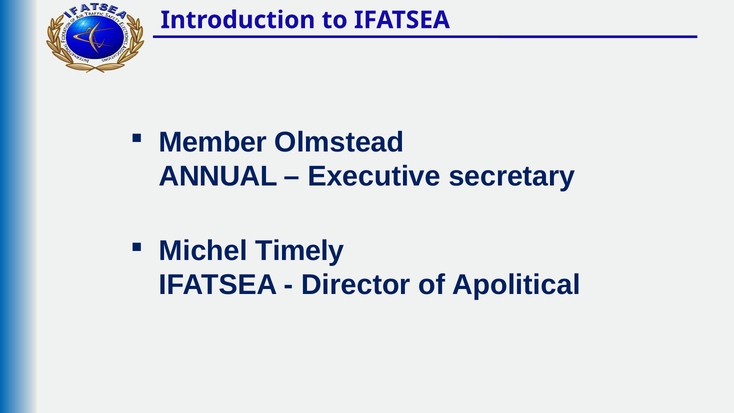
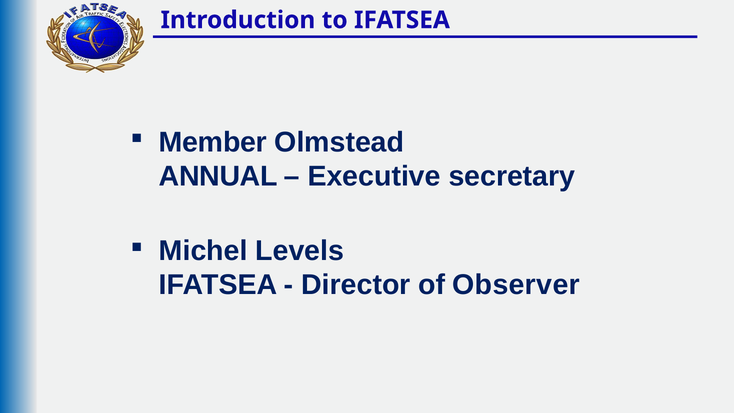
Timely: Timely -> Levels
Apolitical: Apolitical -> Observer
